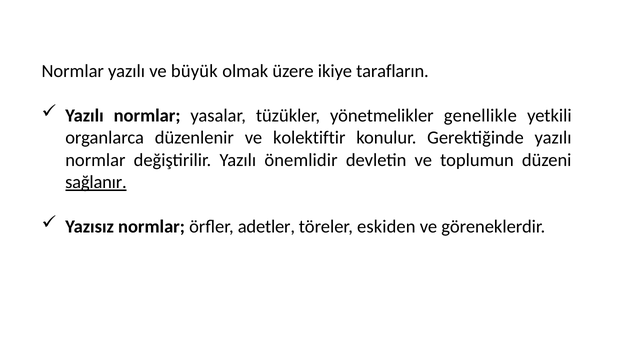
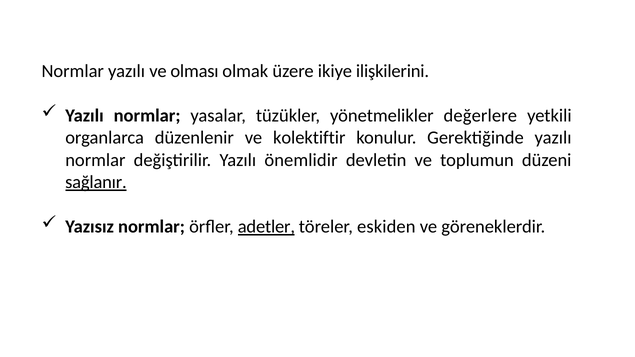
büyük: büyük -> olması
tarafların: tarafların -> ilişkilerini
genellikle: genellikle -> değerlere
adetler underline: none -> present
